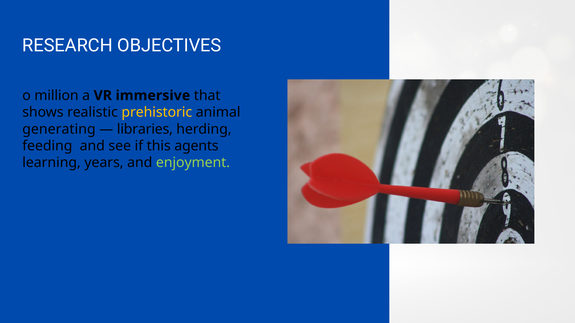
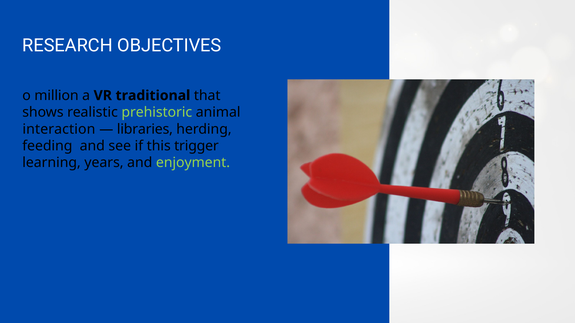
immersive: immersive -> traditional
prehistoric colour: yellow -> light green
generating: generating -> interaction
agents: agents -> trigger
